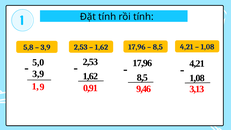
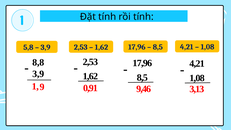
5,0: 5,0 -> 8,8
